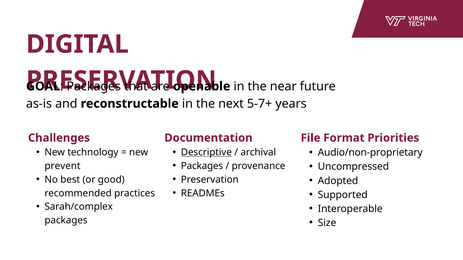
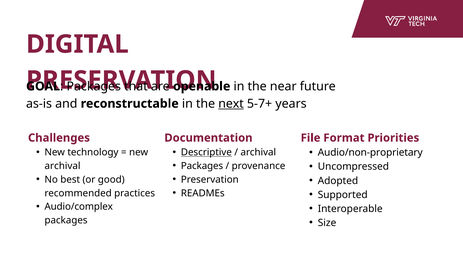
next underline: none -> present
prevent at (63, 166): prevent -> archival
Sarah/complex: Sarah/complex -> Audio/complex
